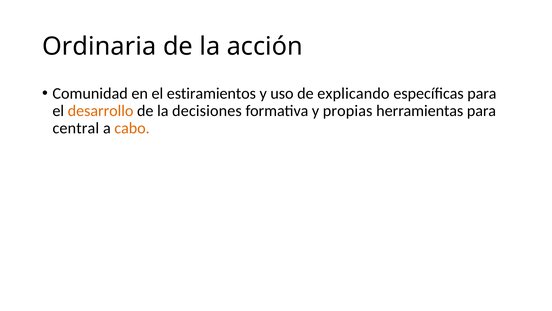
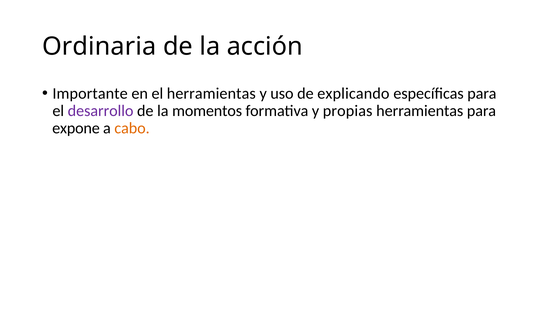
Comunidad: Comunidad -> Importante
el estiramientos: estiramientos -> herramientas
desarrollo colour: orange -> purple
decisiones: decisiones -> momentos
central: central -> expone
